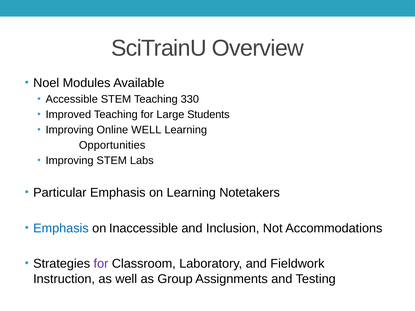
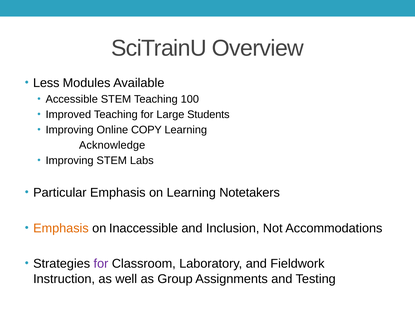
Noel: Noel -> Less
330: 330 -> 100
Online WELL: WELL -> COPY
Opportunities: Opportunities -> Acknowledge
Emphasis at (61, 228) colour: blue -> orange
